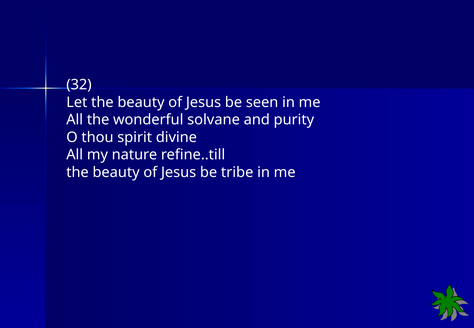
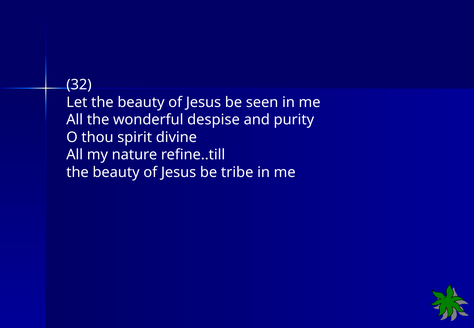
solvane: solvane -> despise
